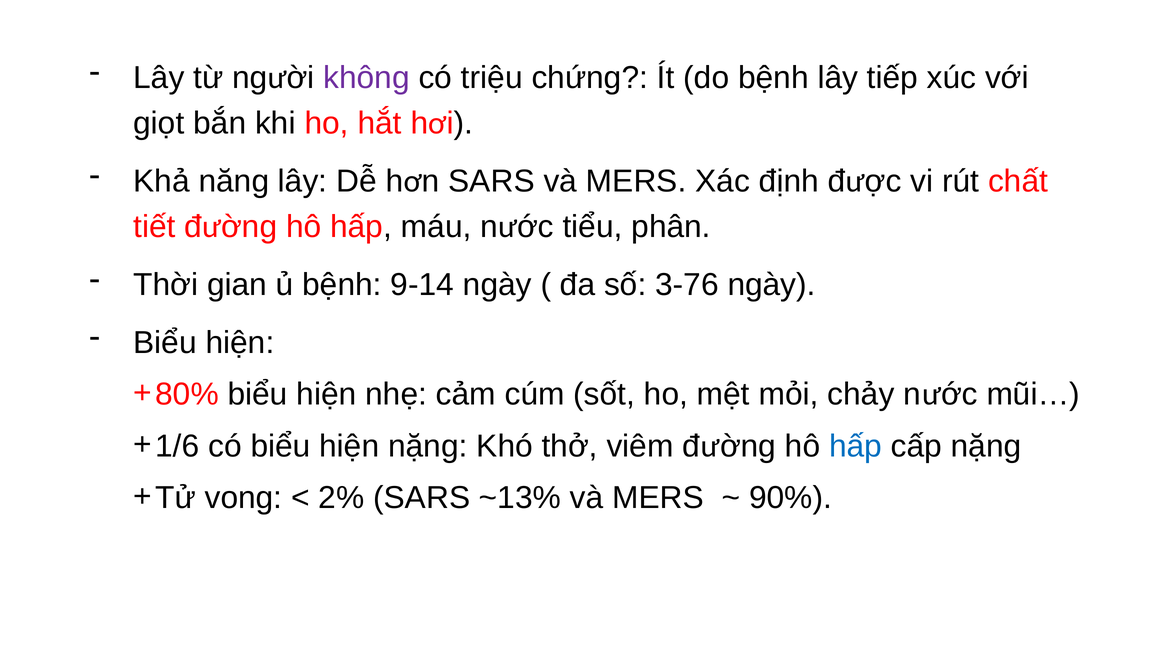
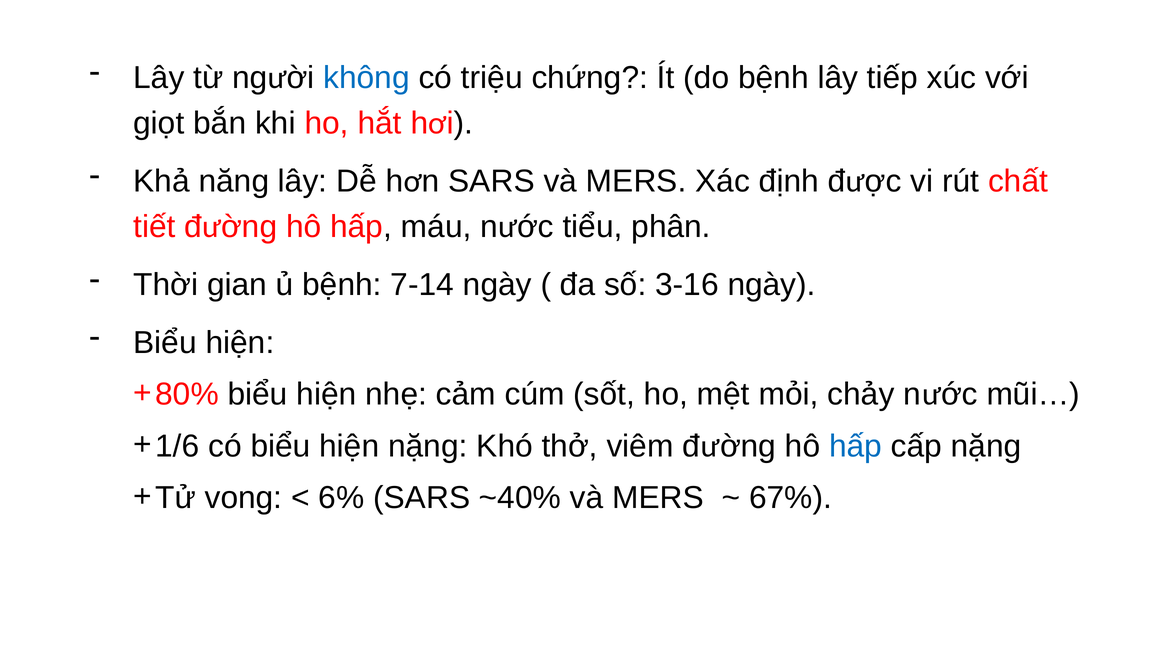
không colour: purple -> blue
9-14: 9-14 -> 7-14
3-76: 3-76 -> 3-16
2%: 2% -> 6%
~13%: ~13% -> ~40%
90%: 90% -> 67%
